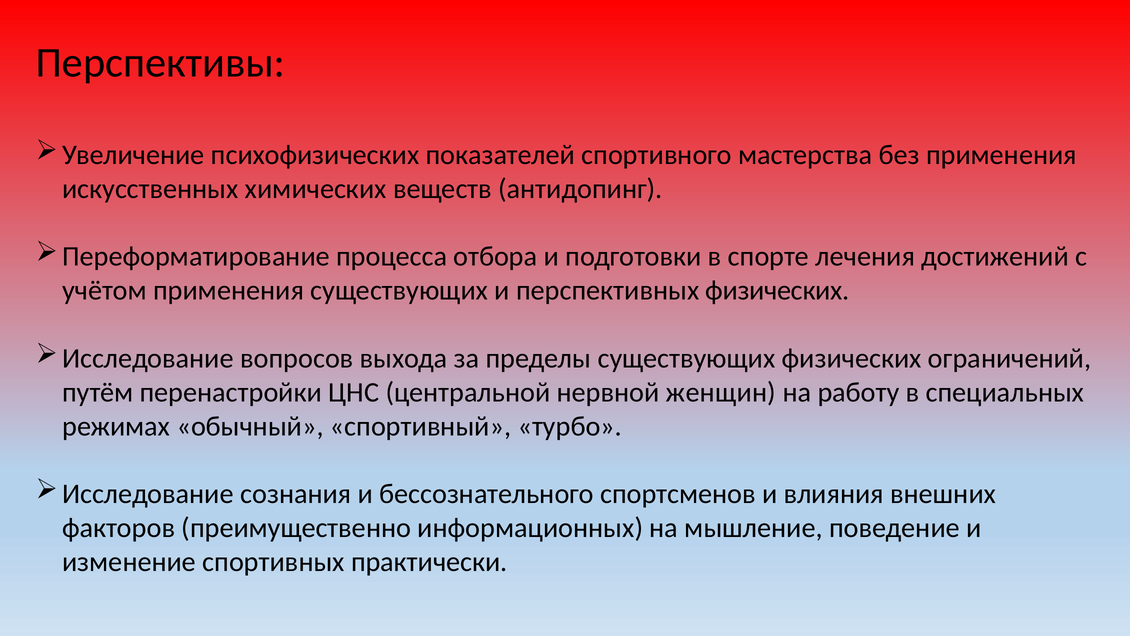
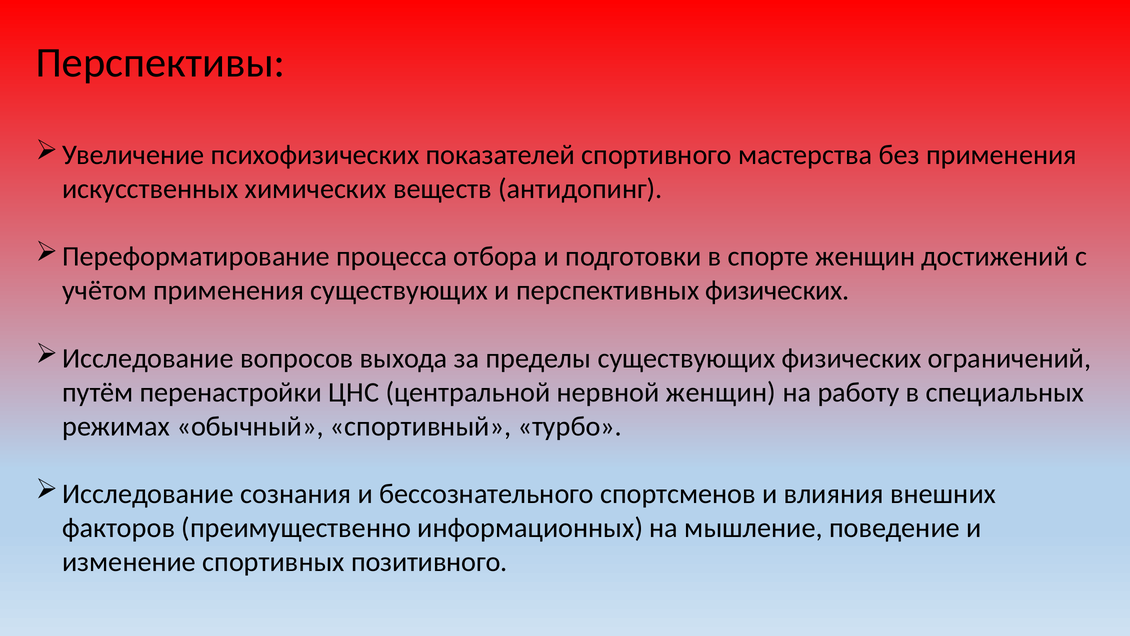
спорте лечения: лечения -> женщин
практически: практически -> позитивного
